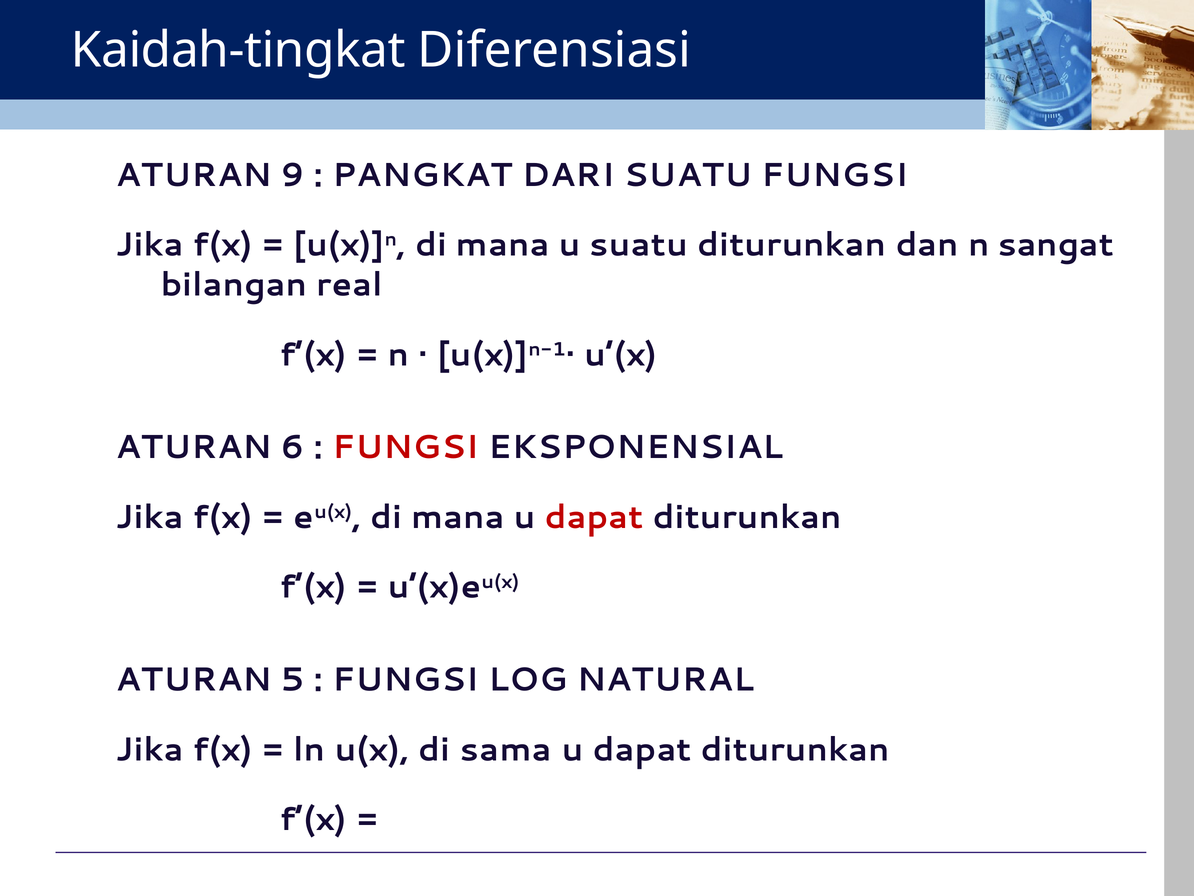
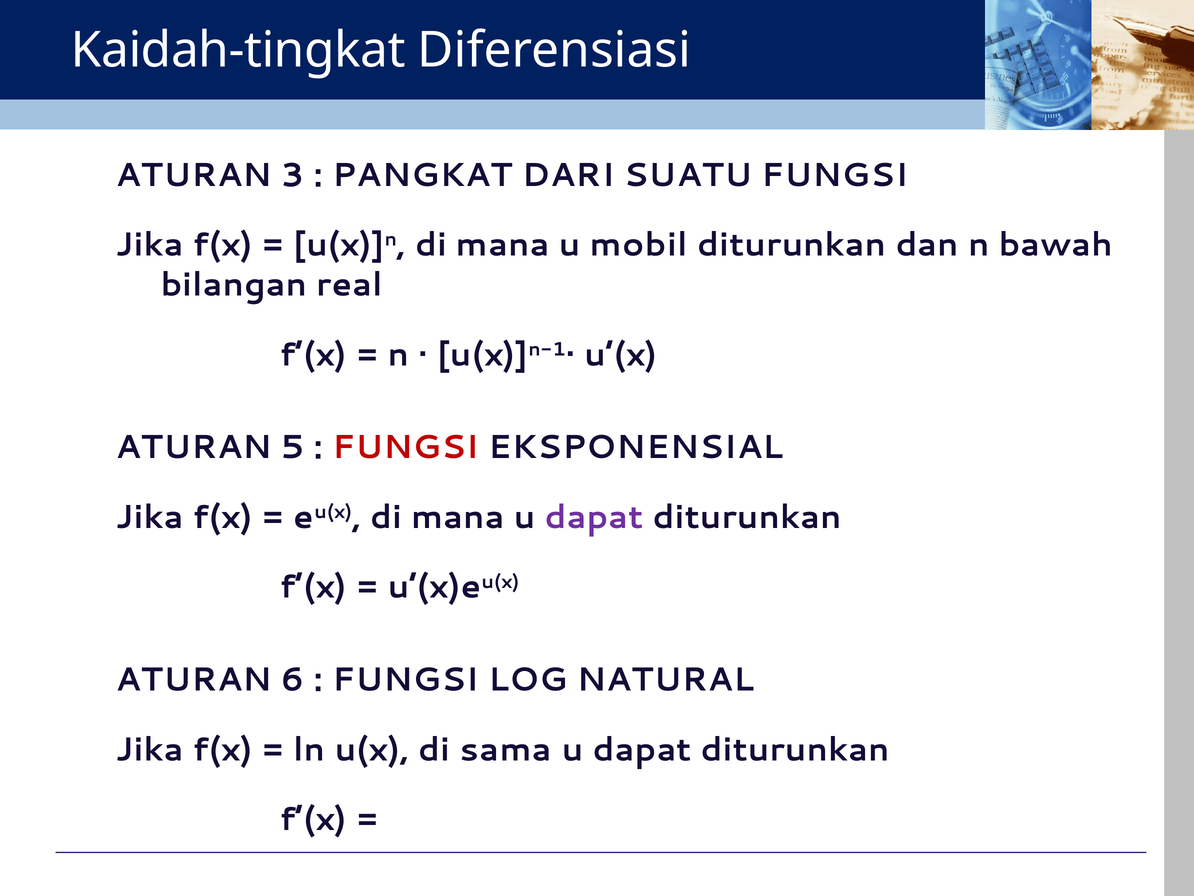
9: 9 -> 3
u suatu: suatu -> mobil
sangat: sangat -> bawah
6: 6 -> 5
dapat at (594, 517) colour: red -> purple
5: 5 -> 6
